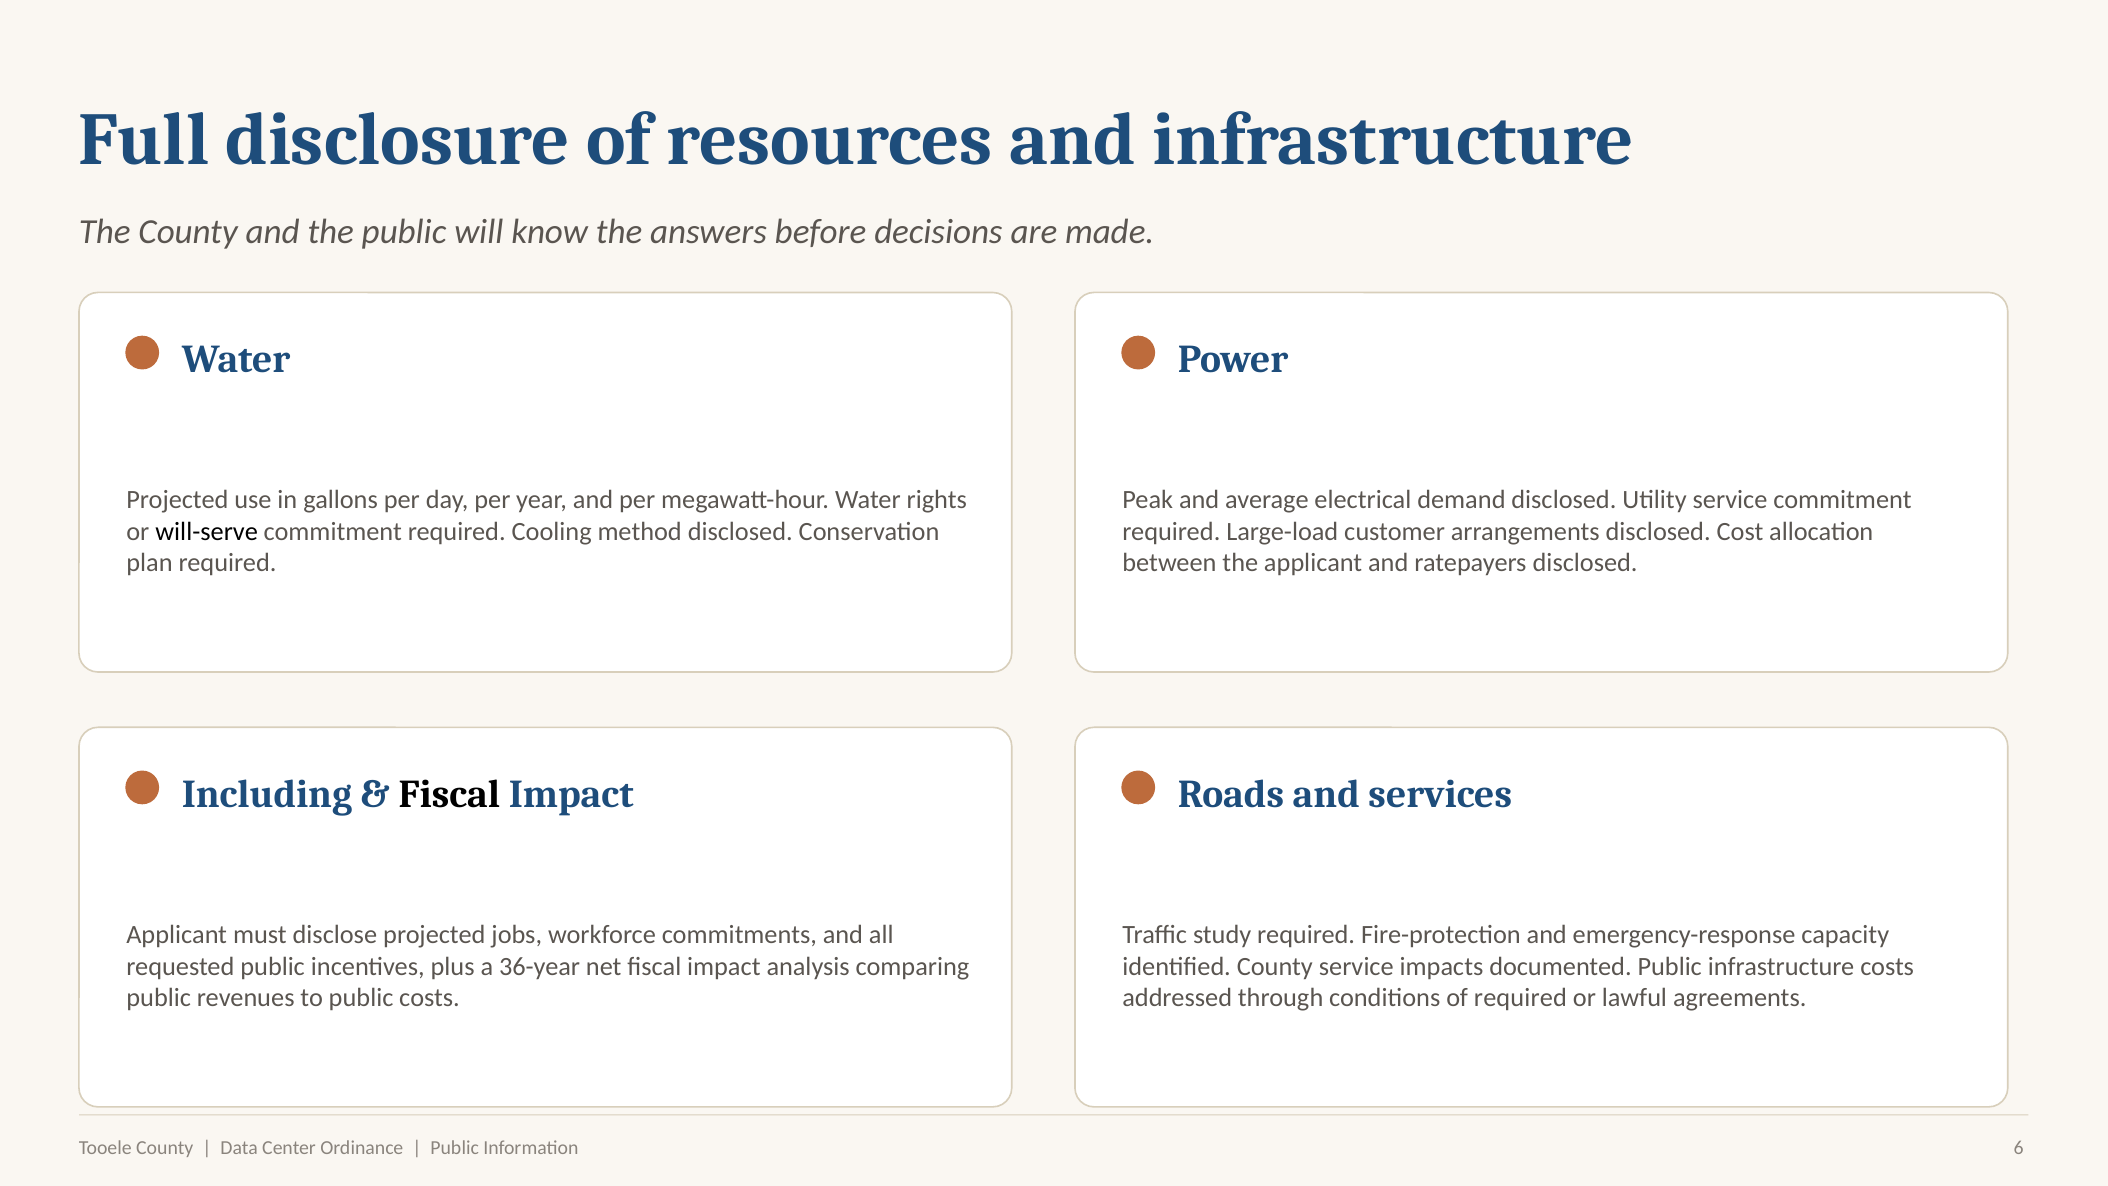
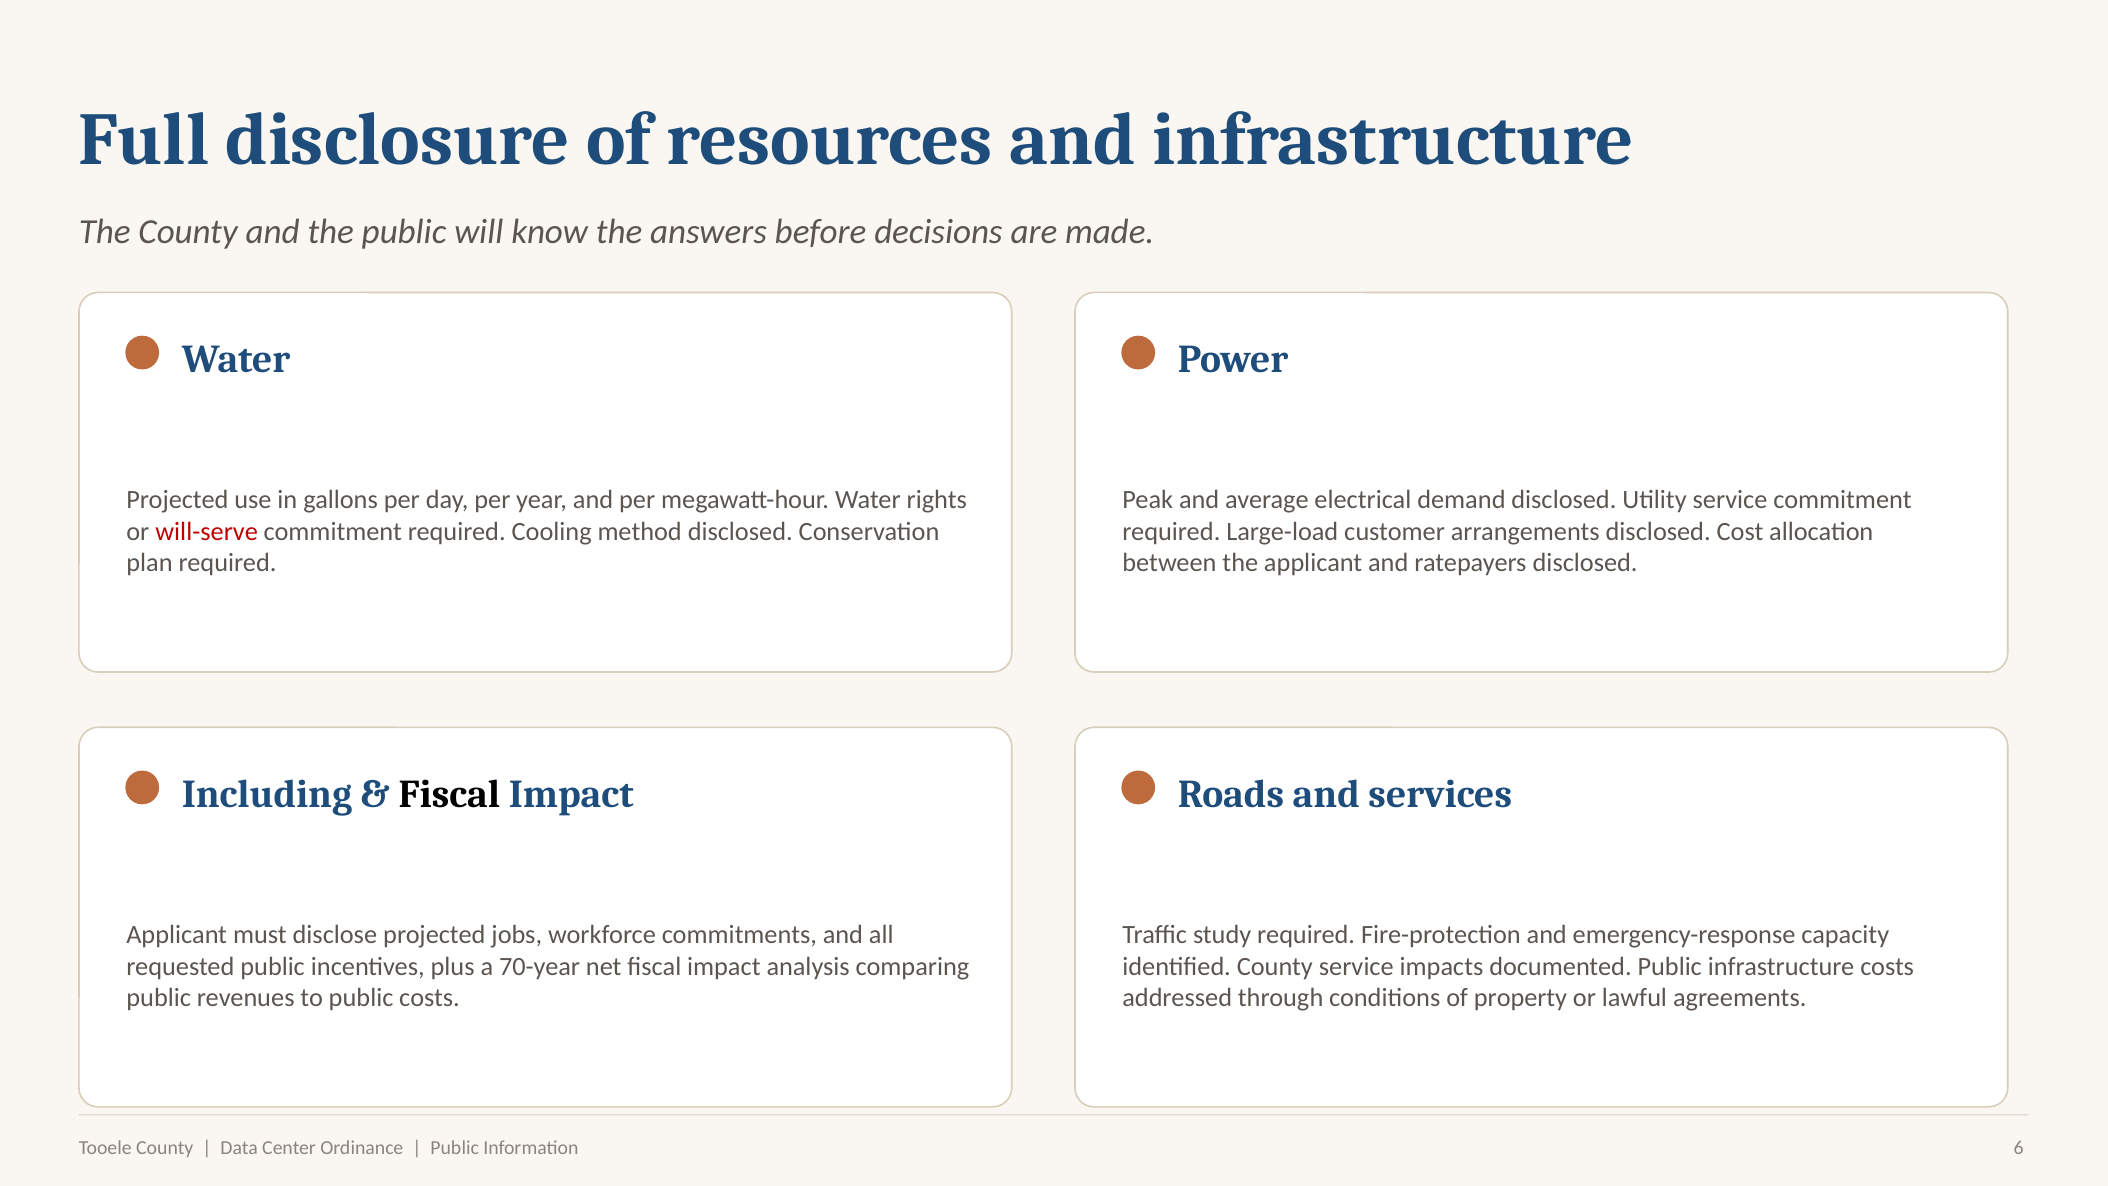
will-serve colour: black -> red
36-year: 36-year -> 70-year
of required: required -> property
